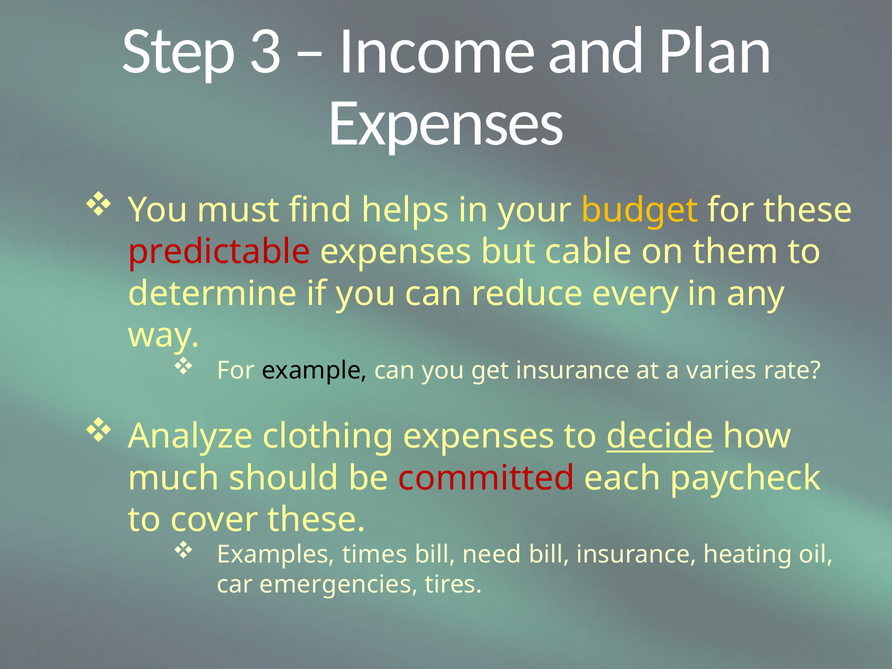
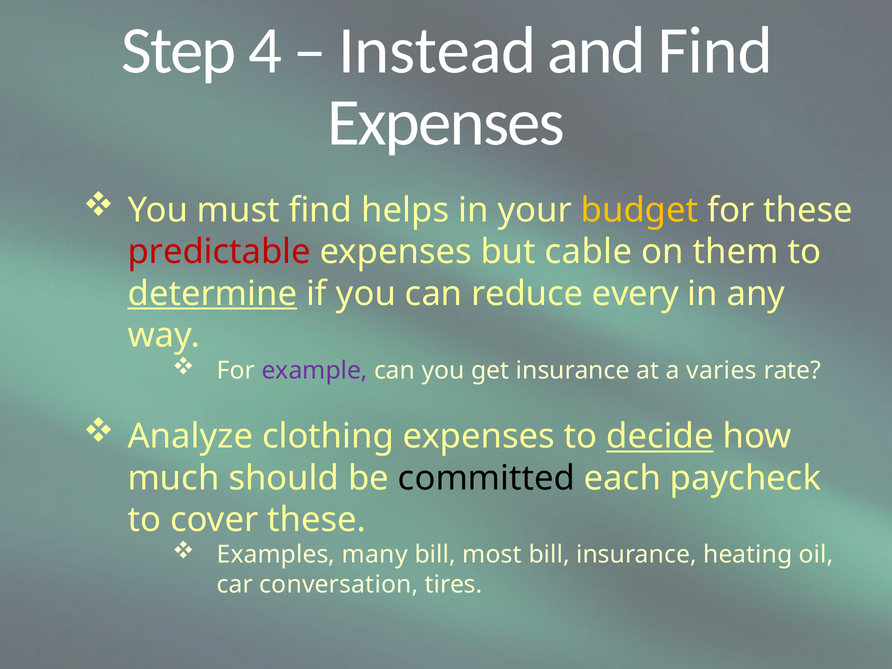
3: 3 -> 4
Income: Income -> Instead
and Plan: Plan -> Find
determine underline: none -> present
example colour: black -> purple
committed colour: red -> black
times: times -> many
need: need -> most
emergencies: emergencies -> conversation
